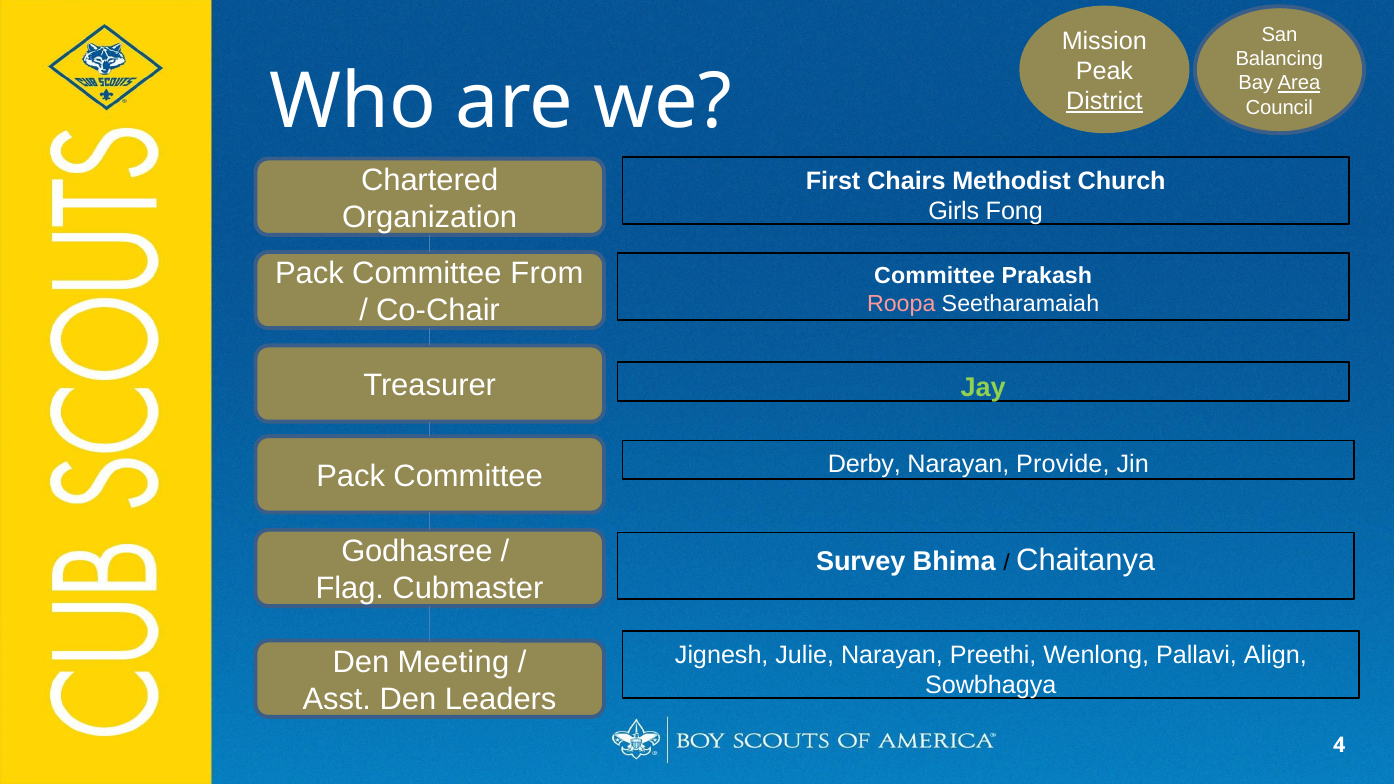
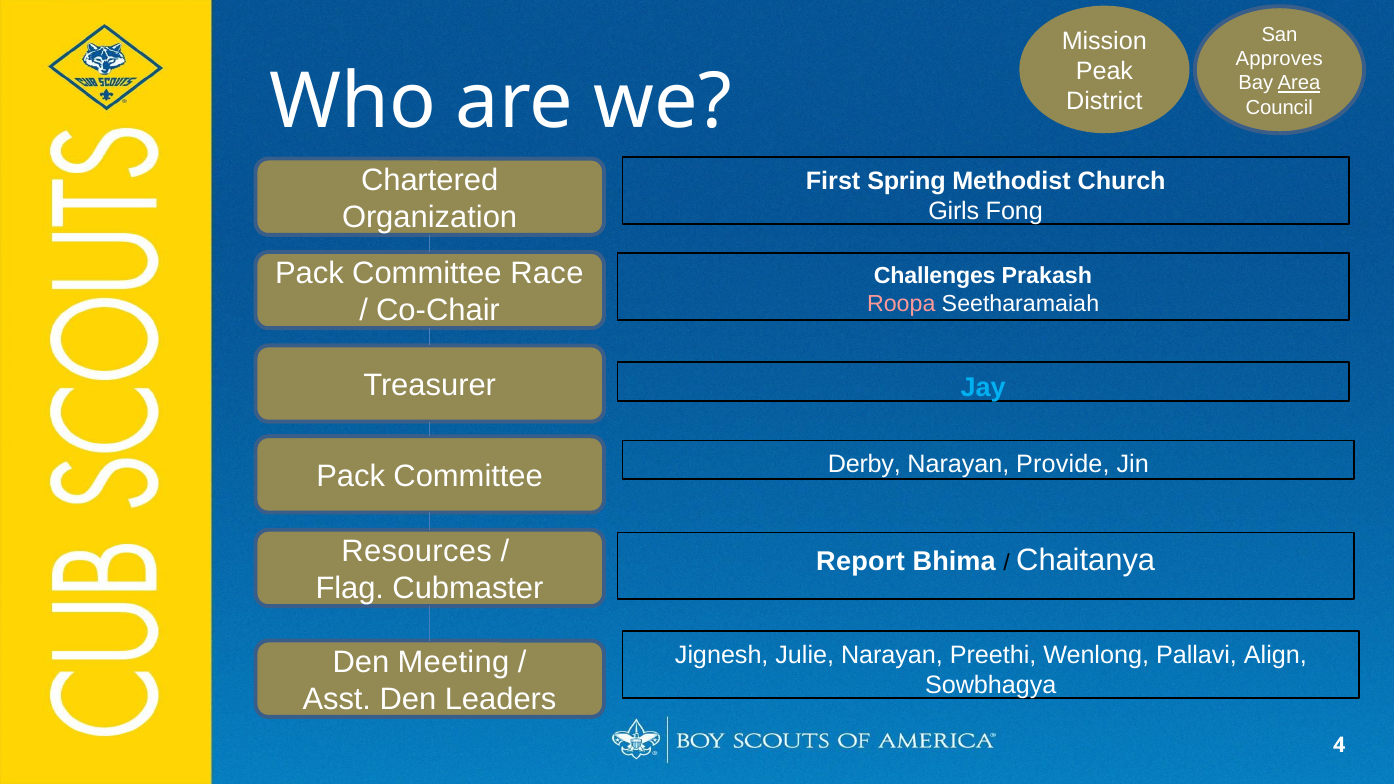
Balancing: Balancing -> Approves
District underline: present -> none
Chairs: Chairs -> Spring
From: From -> Race
Committee at (935, 276): Committee -> Challenges
Jay colour: light green -> light blue
Godhasree: Godhasree -> Resources
Survey: Survey -> Report
